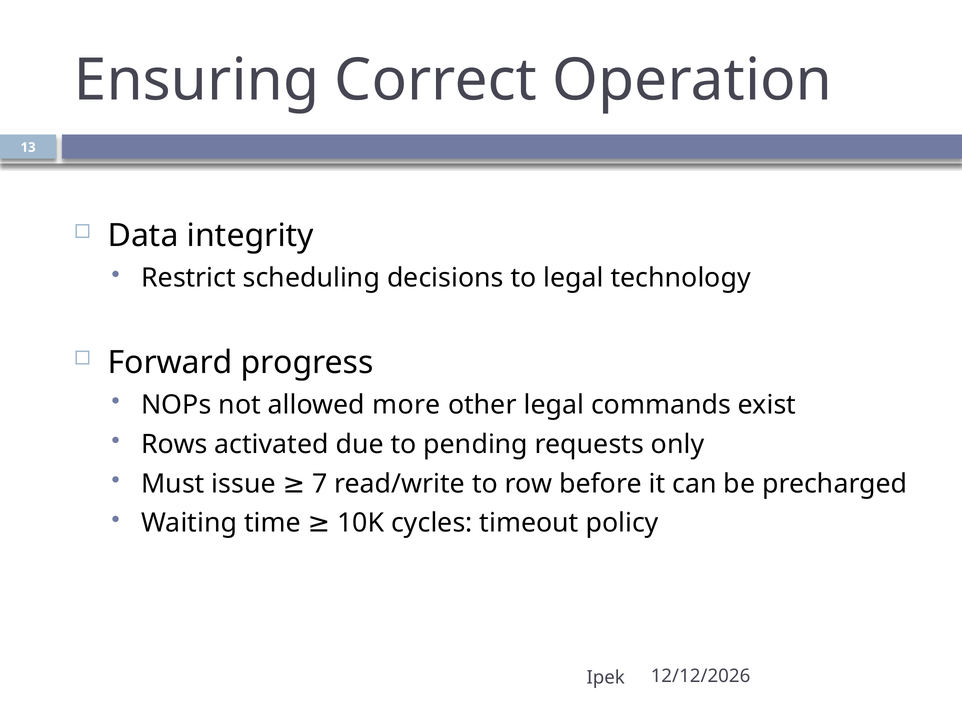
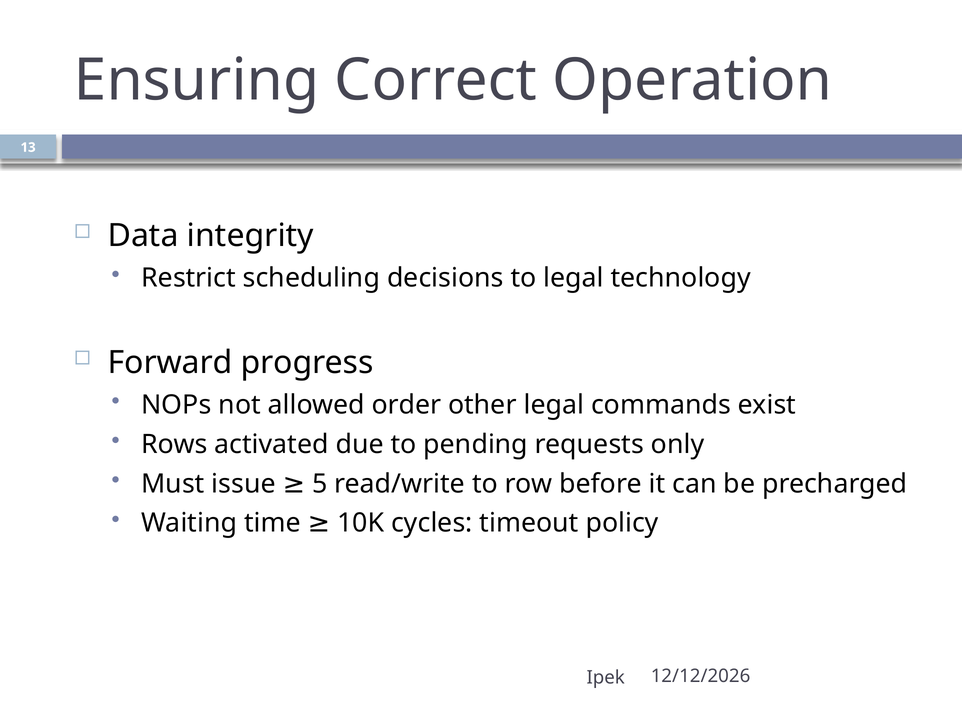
more: more -> order
7: 7 -> 5
